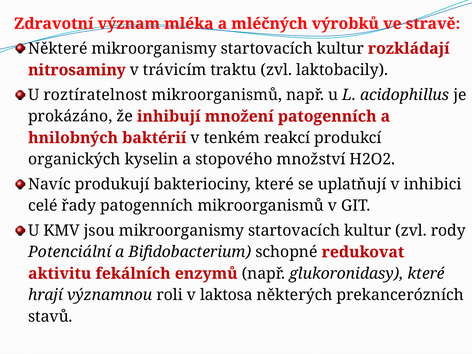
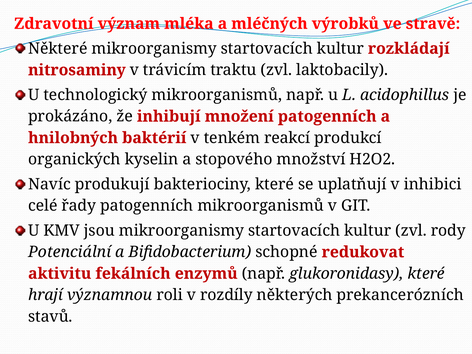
roztíratelnost: roztíratelnost -> technologický
laktosa: laktosa -> rozdíly
